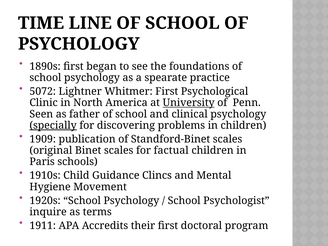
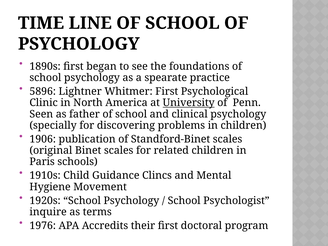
5072: 5072 -> 5896
specially underline: present -> none
1909: 1909 -> 1906
factual: factual -> related
1911: 1911 -> 1976
